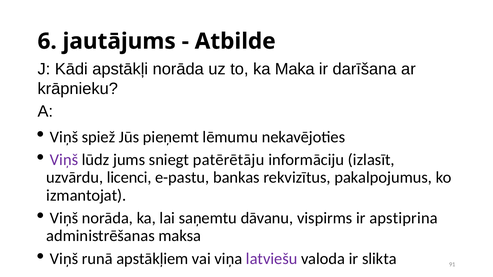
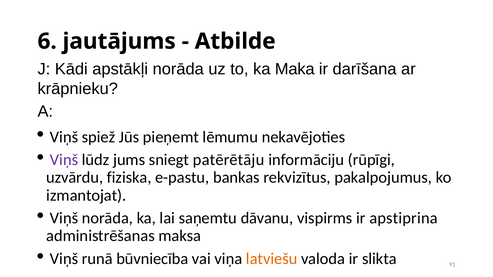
izlasīt: izlasīt -> rūpīgi
licenci: licenci -> fiziska
apstākļiem: apstākļiem -> būvniecība
latviešu colour: purple -> orange
